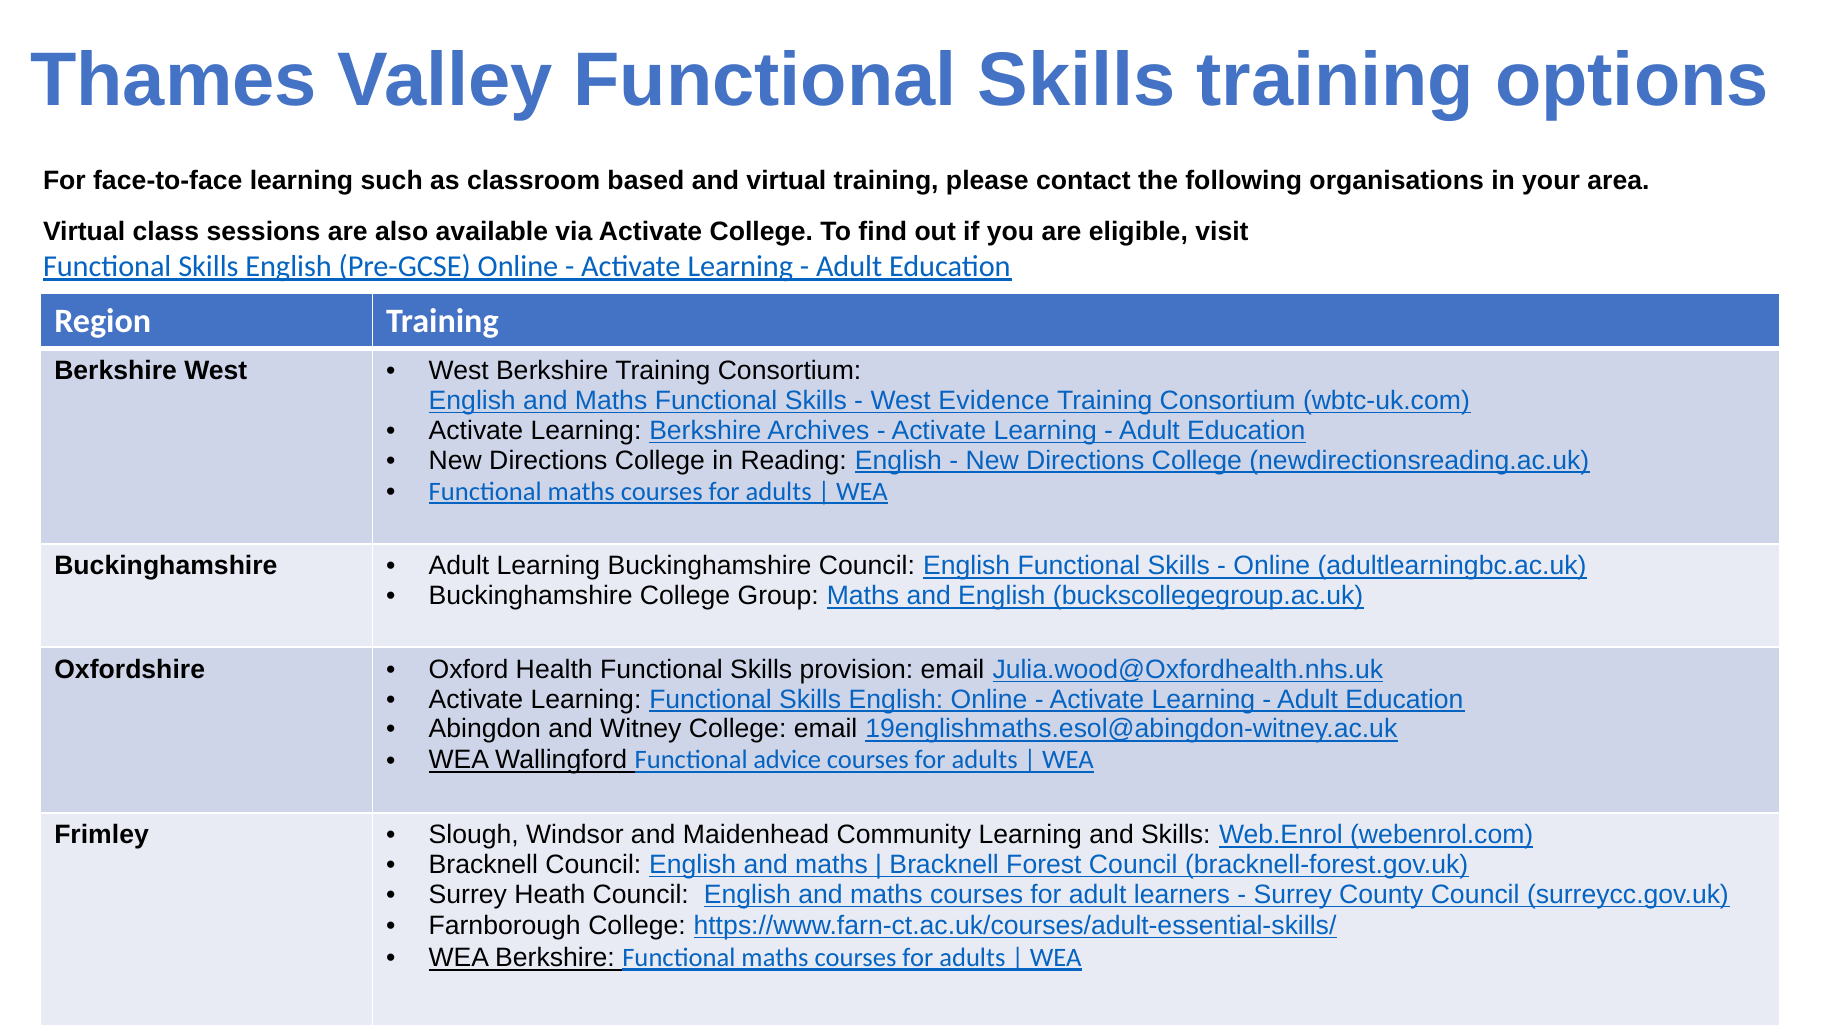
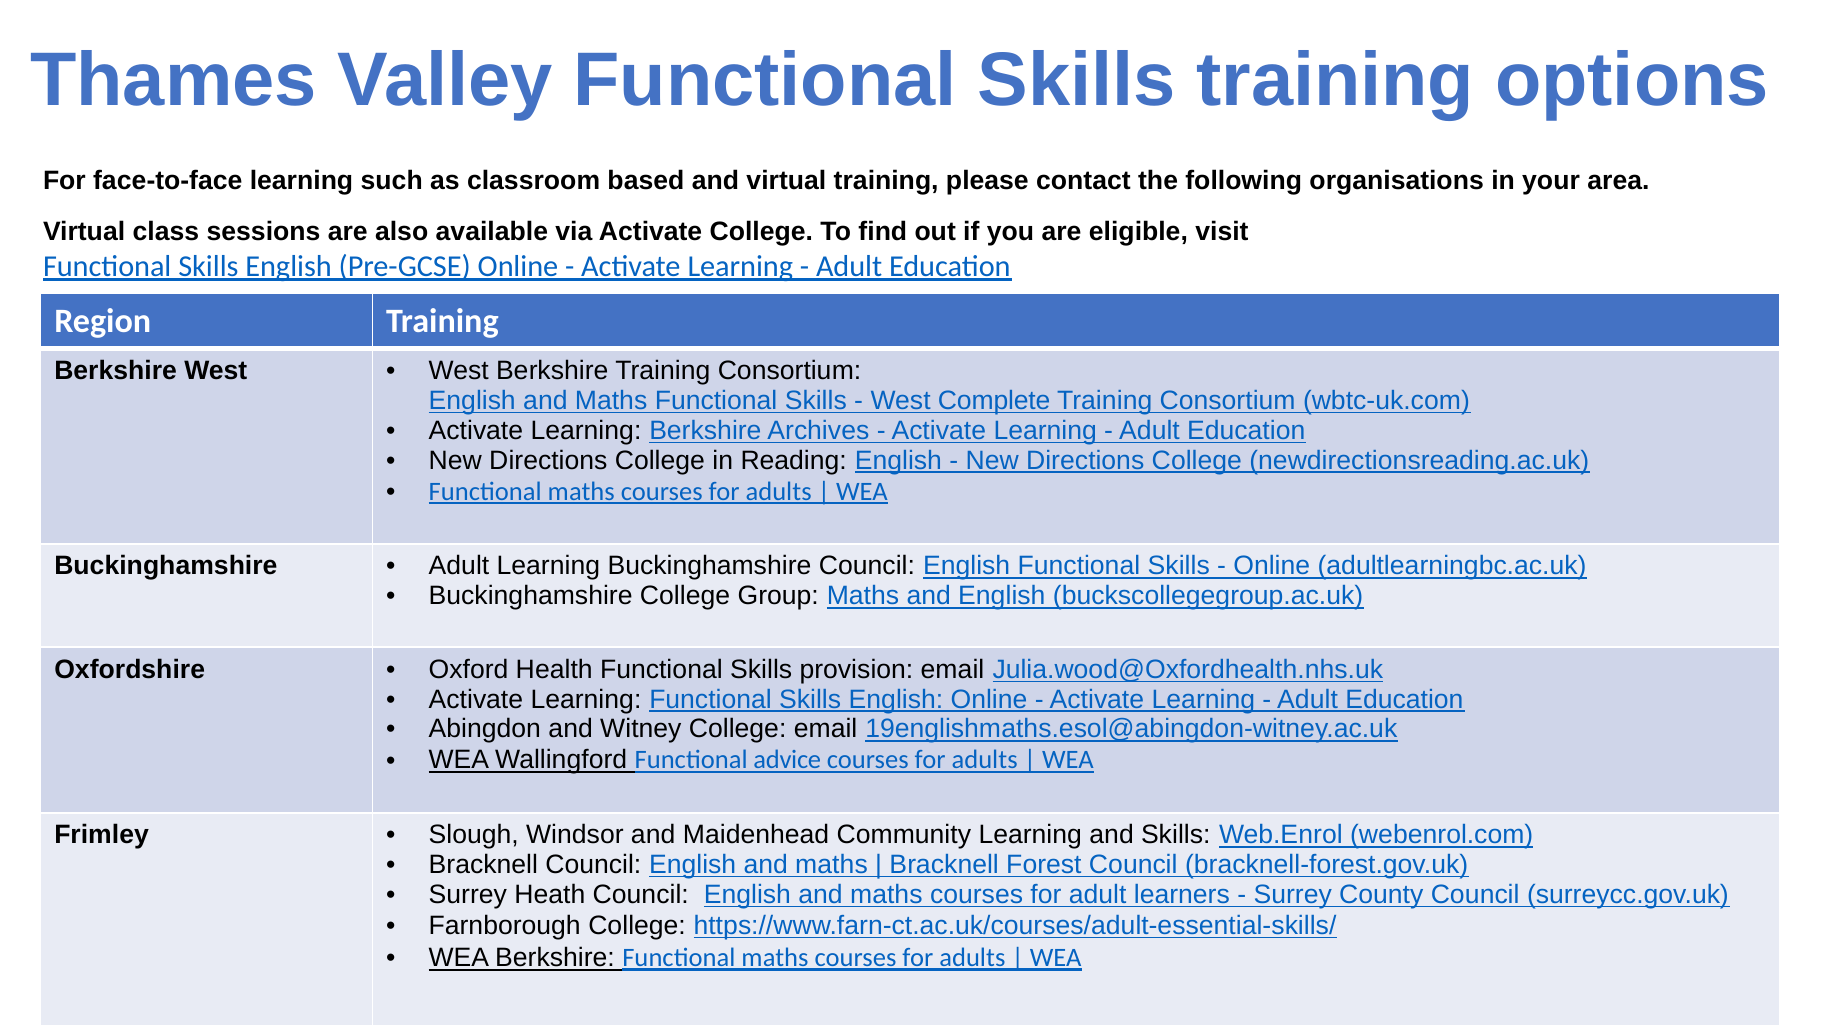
Evidence: Evidence -> Complete
